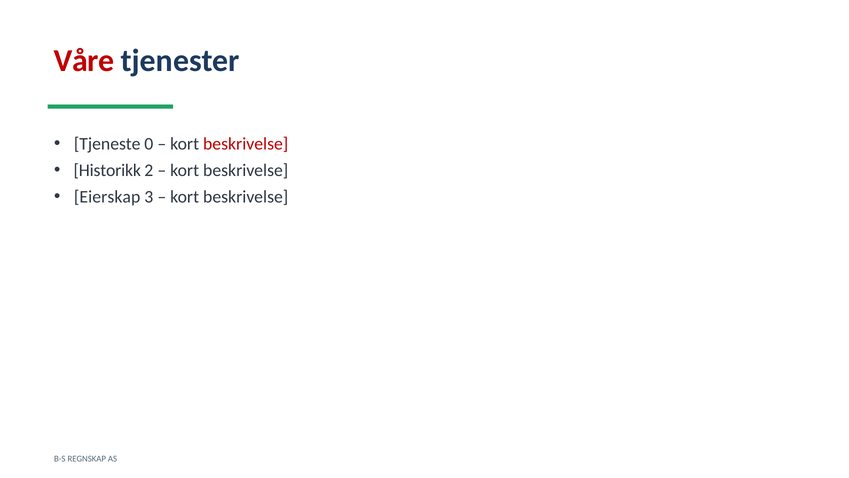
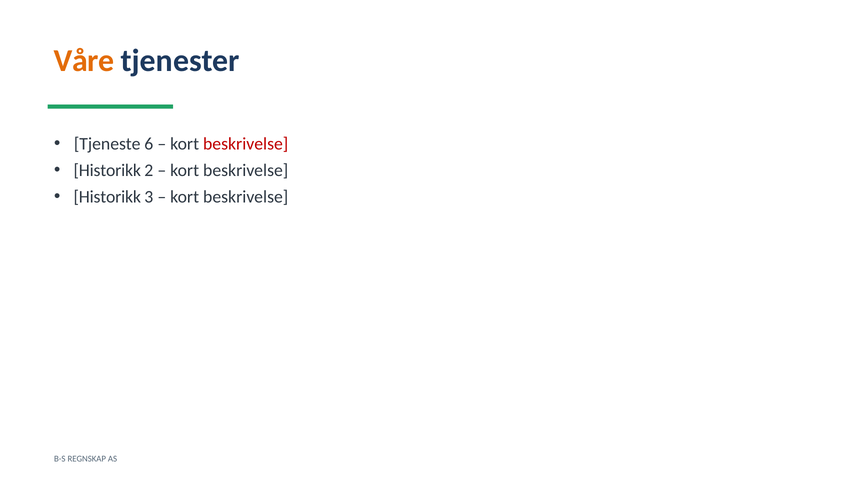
Våre colour: red -> orange
0: 0 -> 6
Eierskap at (107, 197): Eierskap -> Historikk
